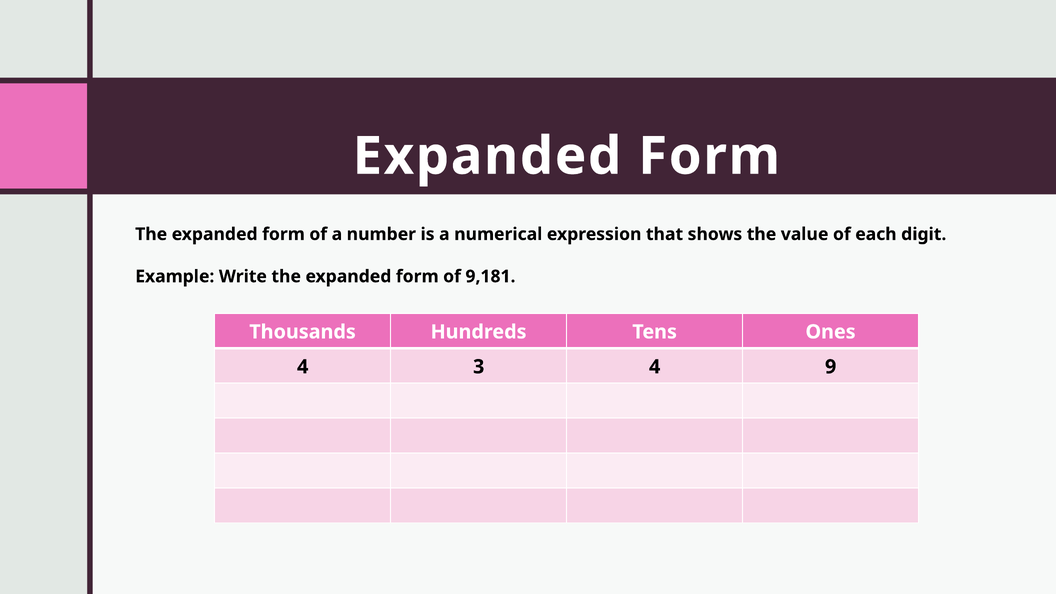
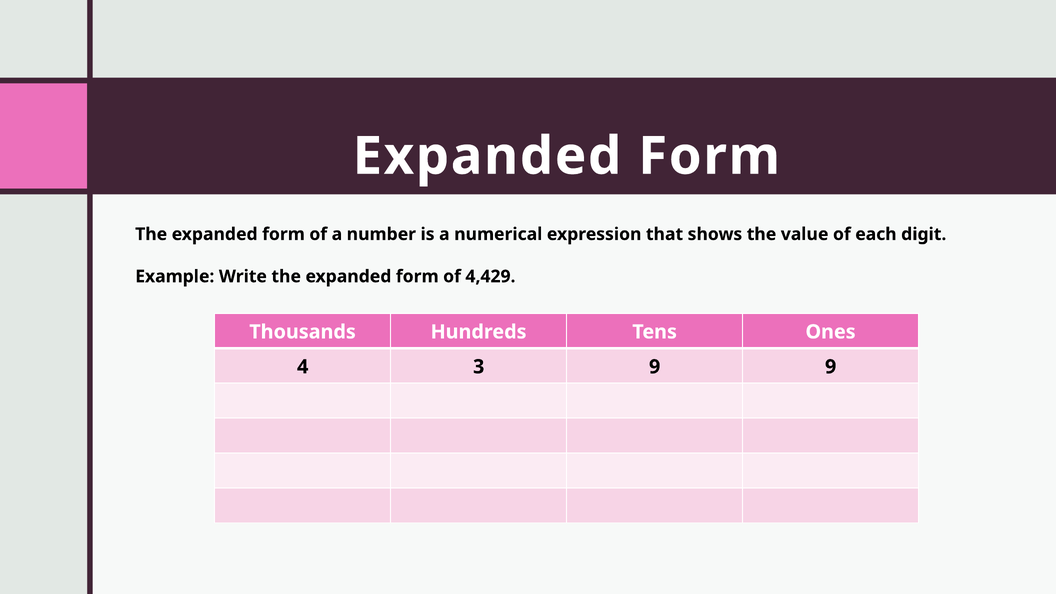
9,181: 9,181 -> 4,429
3 4: 4 -> 9
